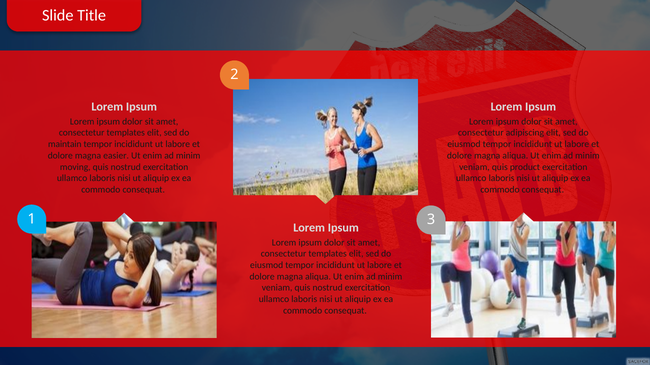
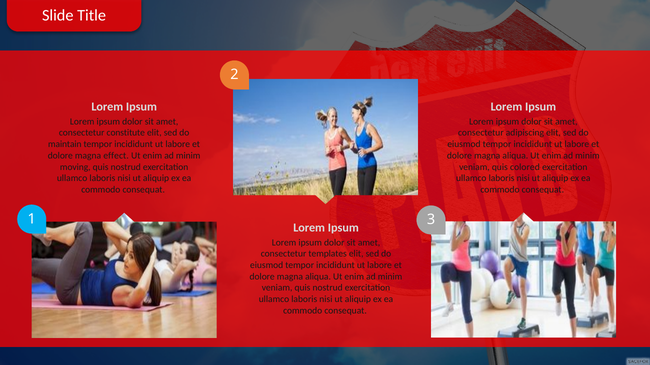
templates at (126, 133): templates -> constitute
easier: easier -> effect
product: product -> colored
